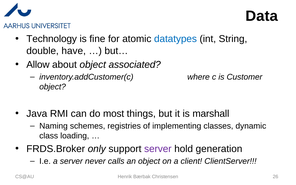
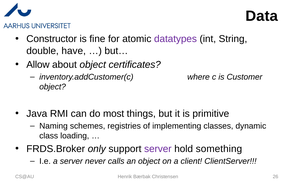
Technology: Technology -> Constructor
datatypes colour: blue -> purple
associated: associated -> certificates
marshall: marshall -> primitive
generation: generation -> something
